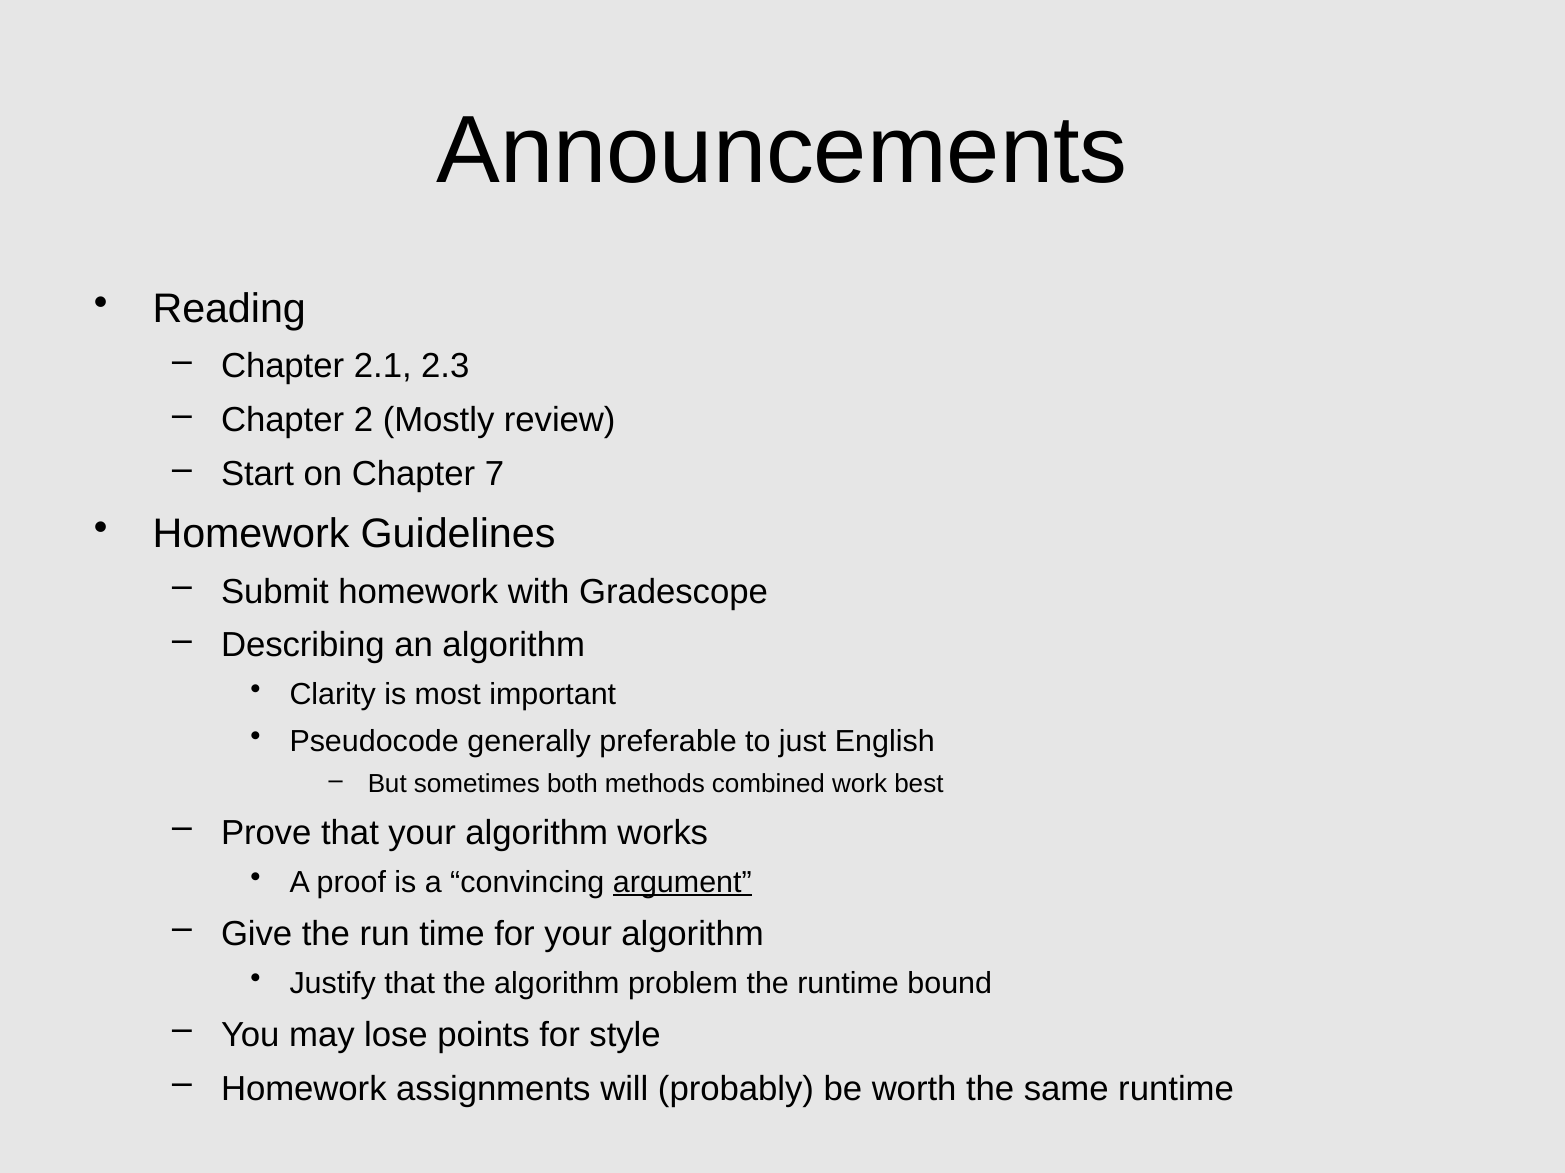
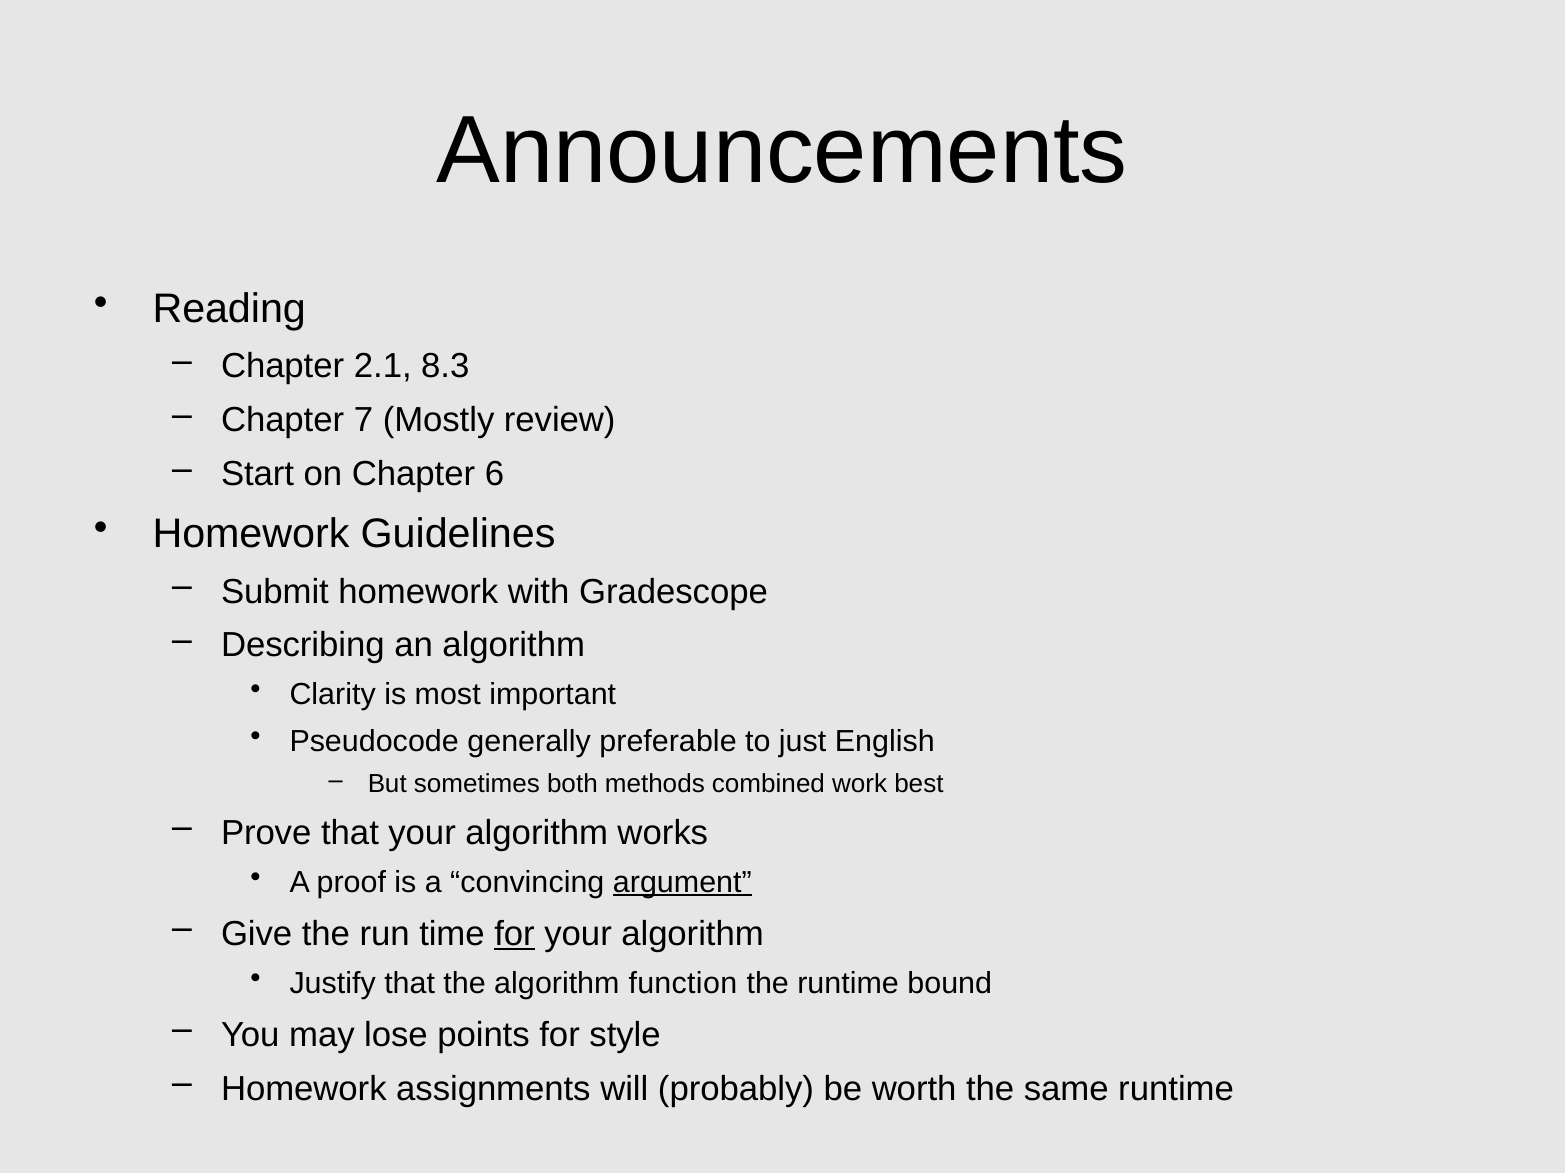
2.3: 2.3 -> 8.3
2: 2 -> 7
7: 7 -> 6
for at (515, 934) underline: none -> present
problem: problem -> function
